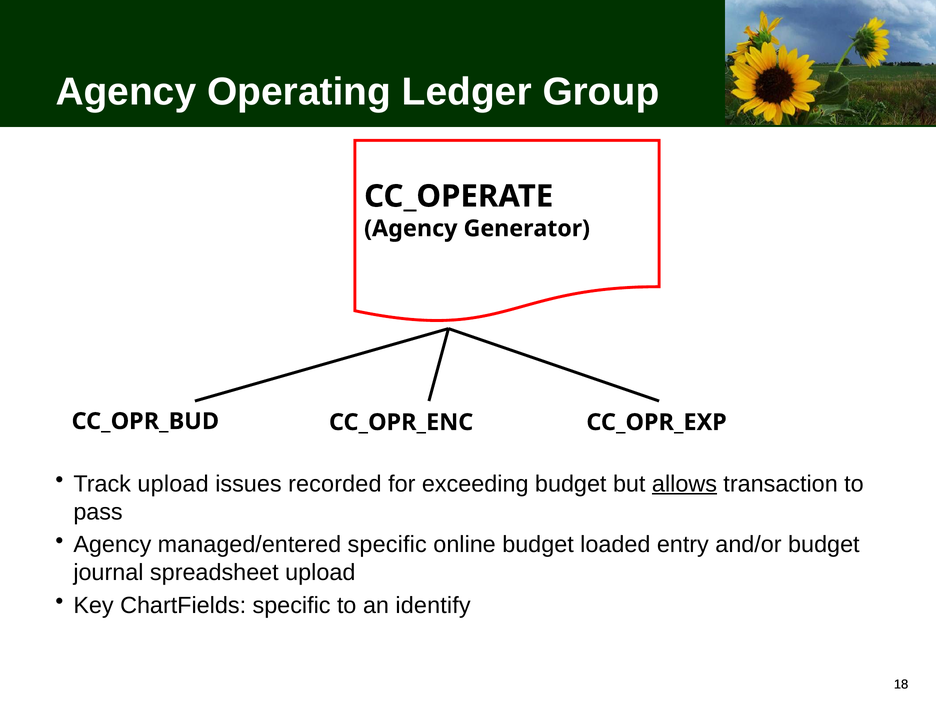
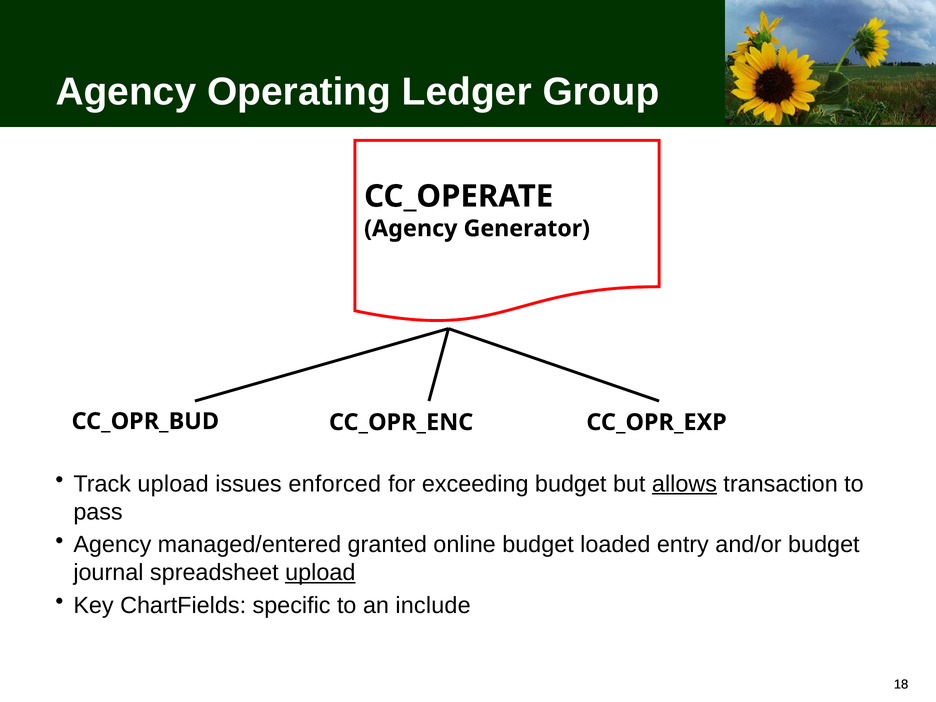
recorded: recorded -> enforced
managed/entered specific: specific -> granted
upload at (320, 573) underline: none -> present
identify: identify -> include
